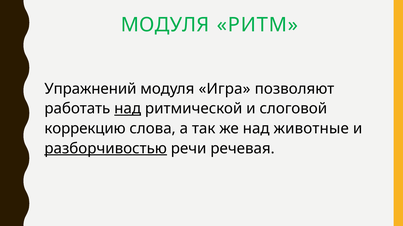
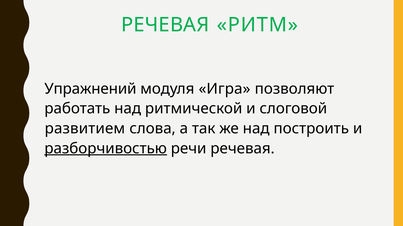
МОДУЛЯ at (165, 25): МОДУЛЯ -> РЕЧЕВАЯ
над at (128, 109) underline: present -> none
коррекцию: коррекцию -> развитием
животные: животные -> построить
